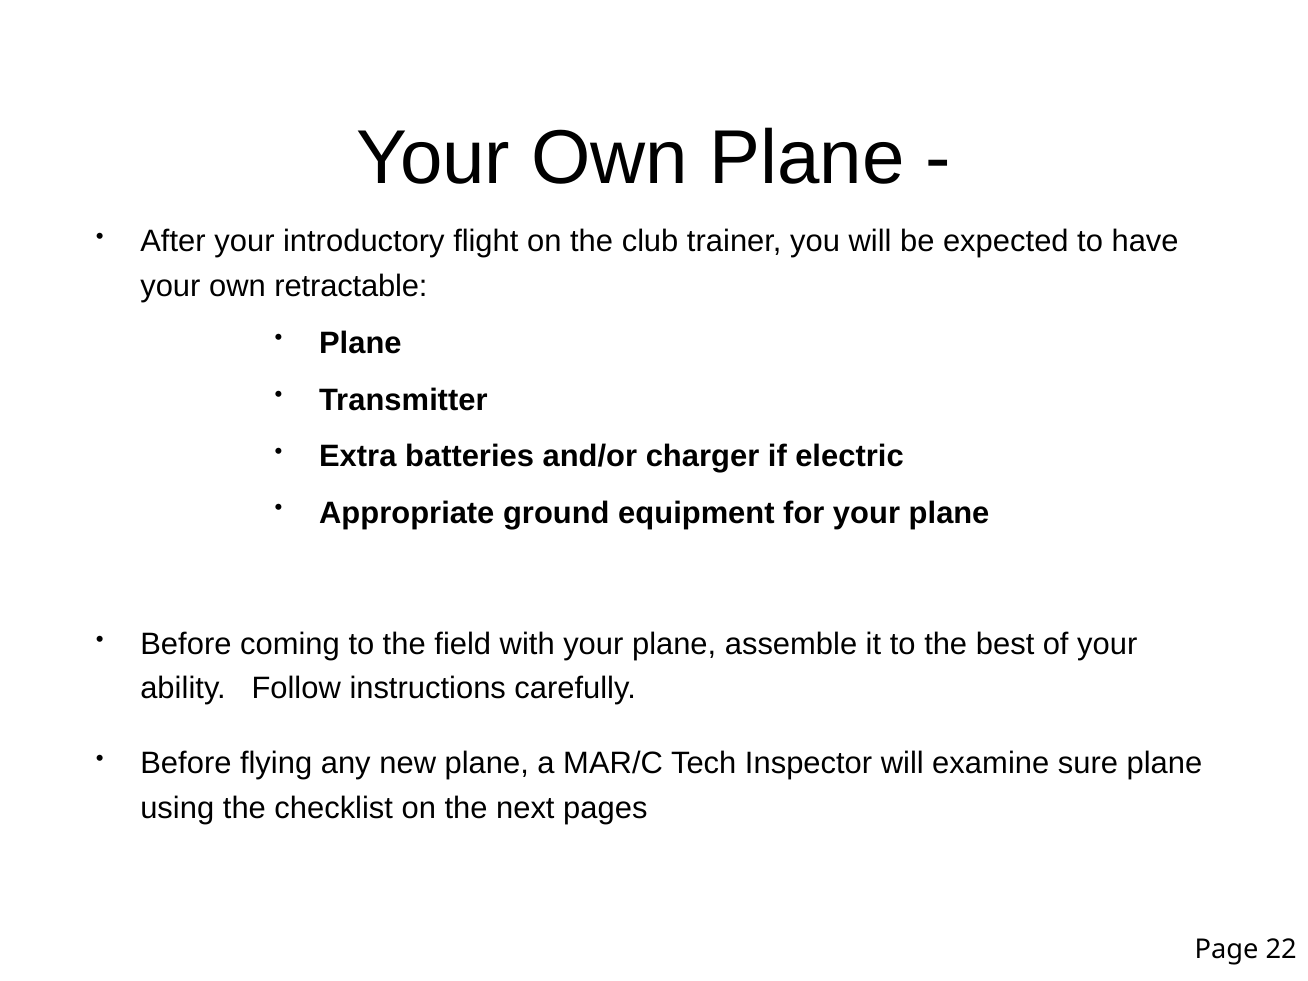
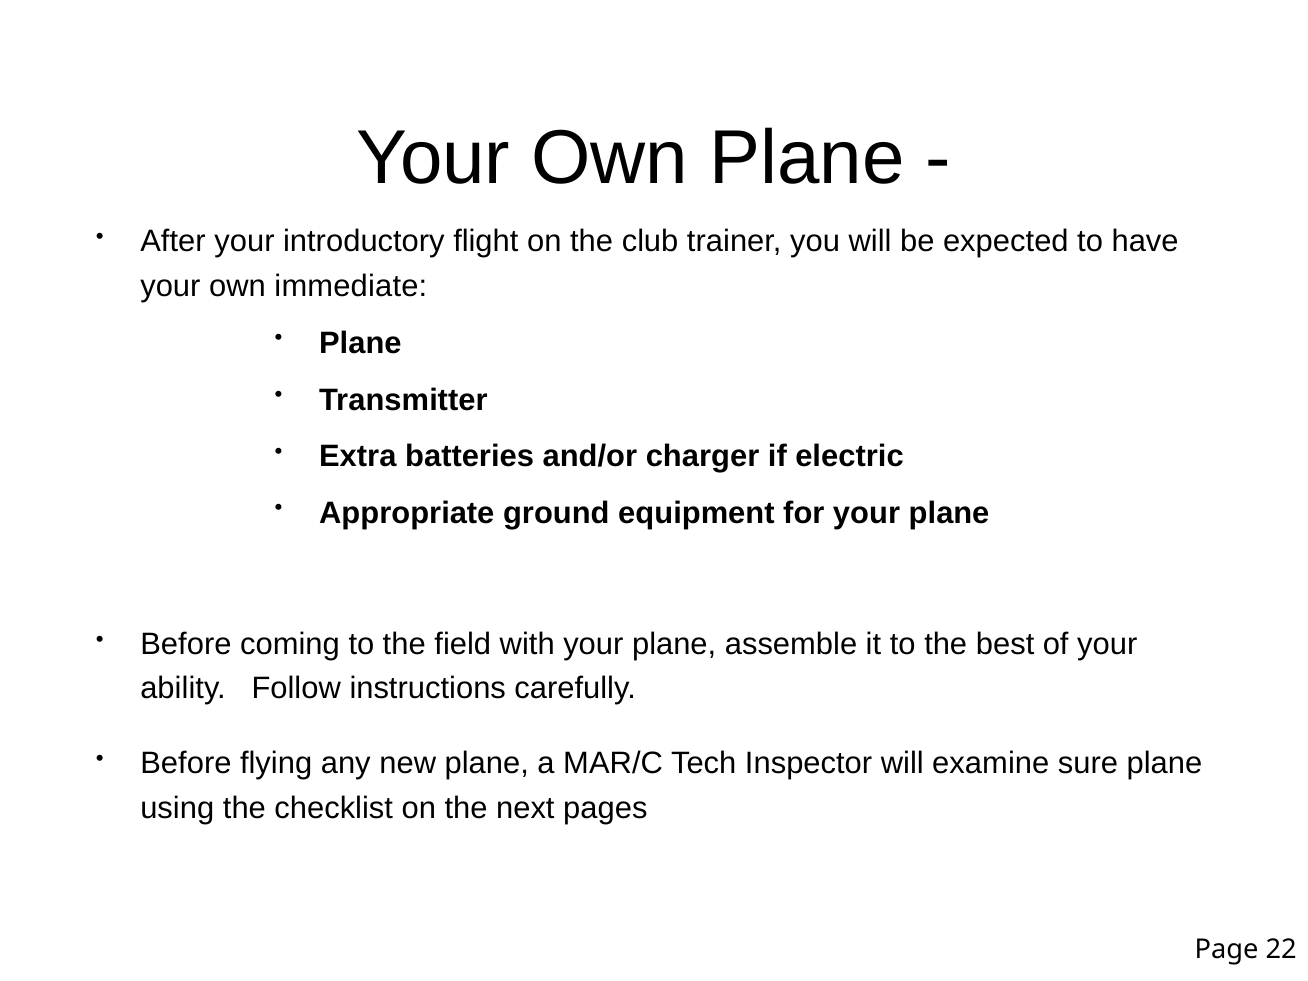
retractable: retractable -> immediate
